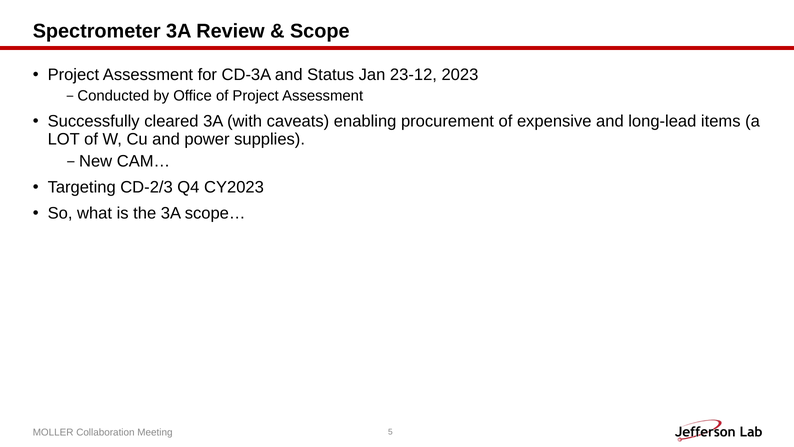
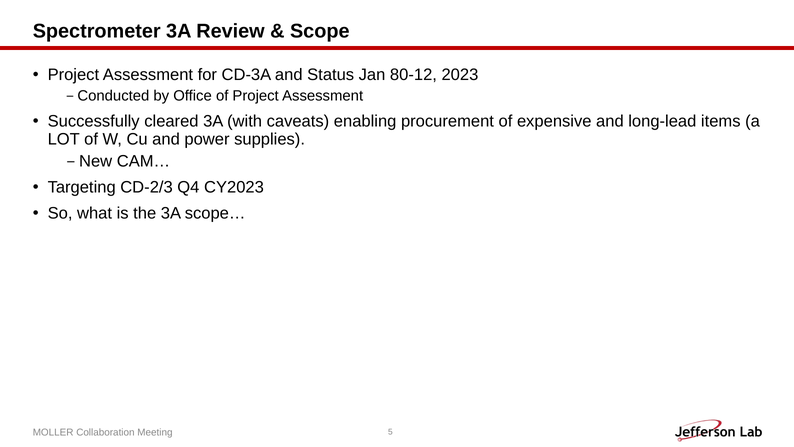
23-12: 23-12 -> 80-12
